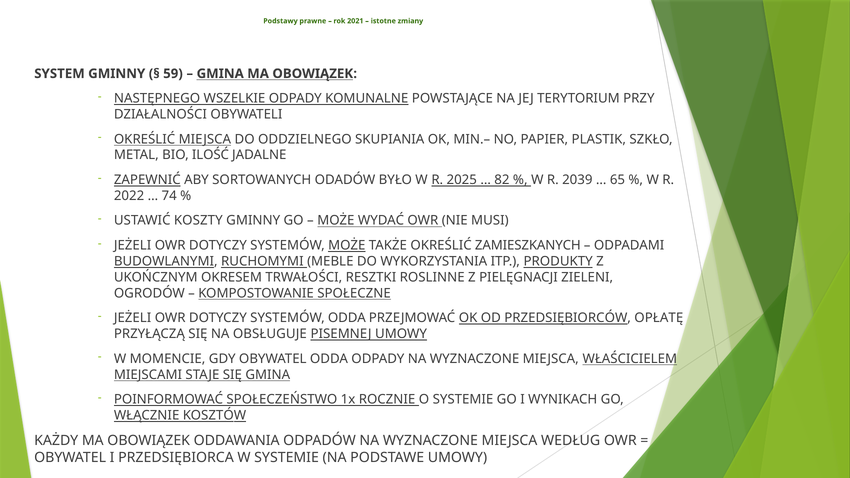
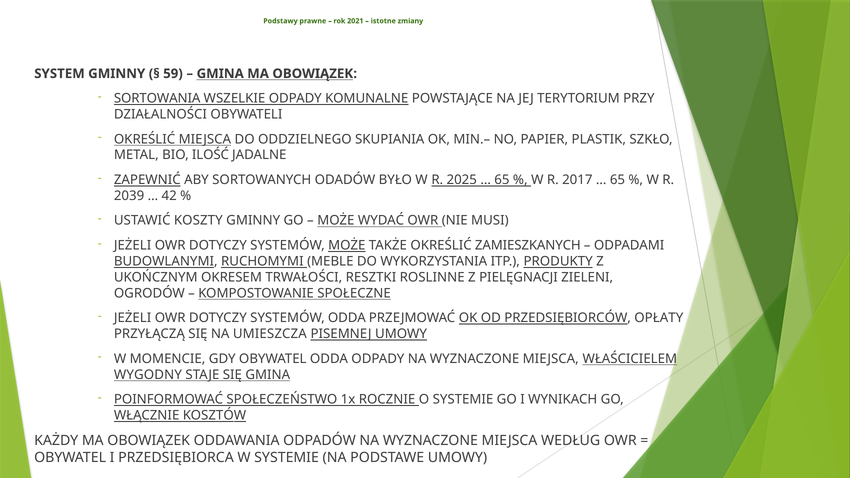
NASTĘPNEGO: NASTĘPNEGO -> SORTOWANIA
82 at (502, 180): 82 -> 65
2039: 2039 -> 2017
2022: 2022 -> 2039
74: 74 -> 42
OPŁATĘ: OPŁATĘ -> OPŁATY
OBSŁUGUJE: OBSŁUGUJE -> UMIESZCZA
MIEJSCAMI: MIEJSCAMI -> WYGODNY
